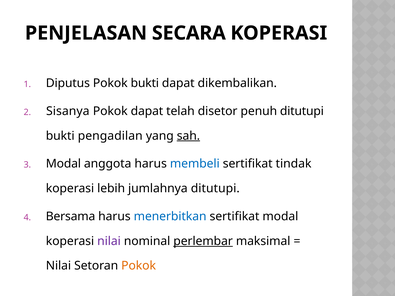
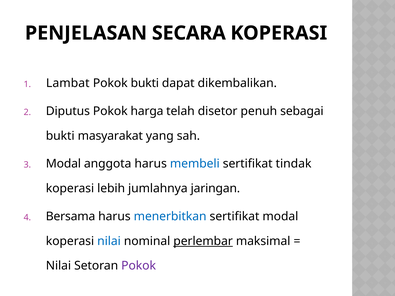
Diputus: Diputus -> Lambat
Sisanya: Sisanya -> Diputus
Pokok dapat: dapat -> harga
penuh ditutupi: ditutupi -> sebagai
pengadilan: pengadilan -> masyarakat
sah underline: present -> none
jumlahnya ditutupi: ditutupi -> jaringan
nilai at (109, 241) colour: purple -> blue
Pokok at (139, 266) colour: orange -> purple
